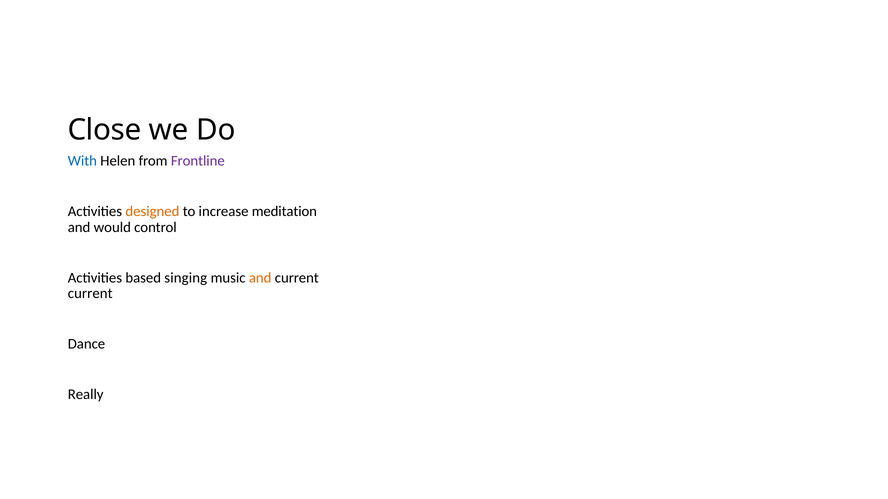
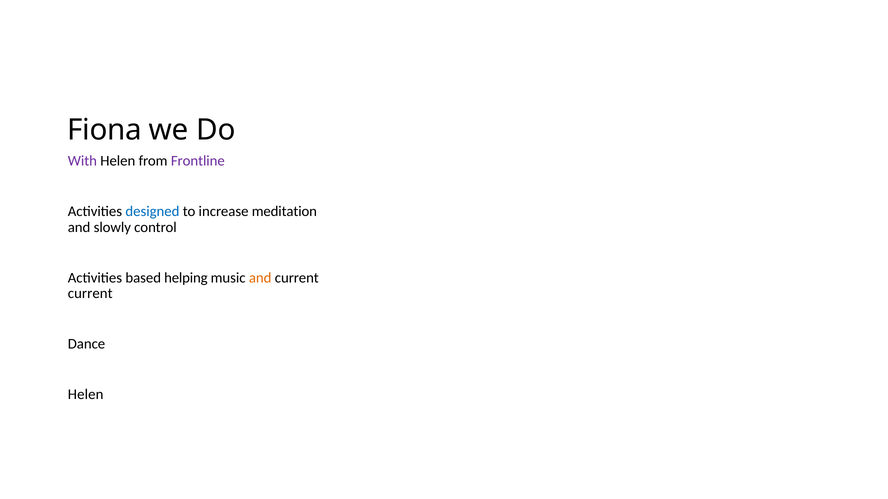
Close: Close -> Fiona
With colour: blue -> purple
designed colour: orange -> blue
would: would -> slowly
singing: singing -> helping
Really at (86, 395): Really -> Helen
